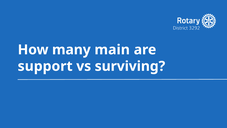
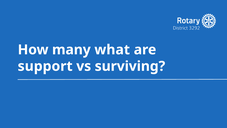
main: main -> what
